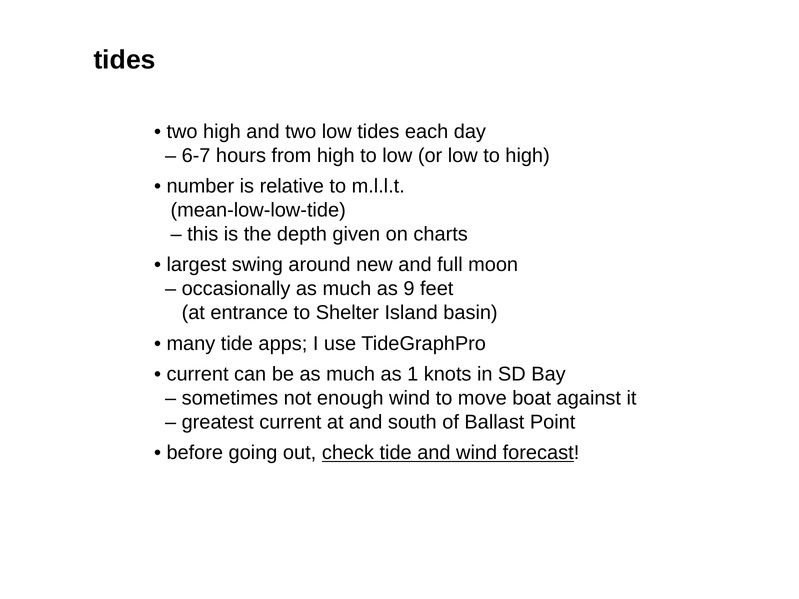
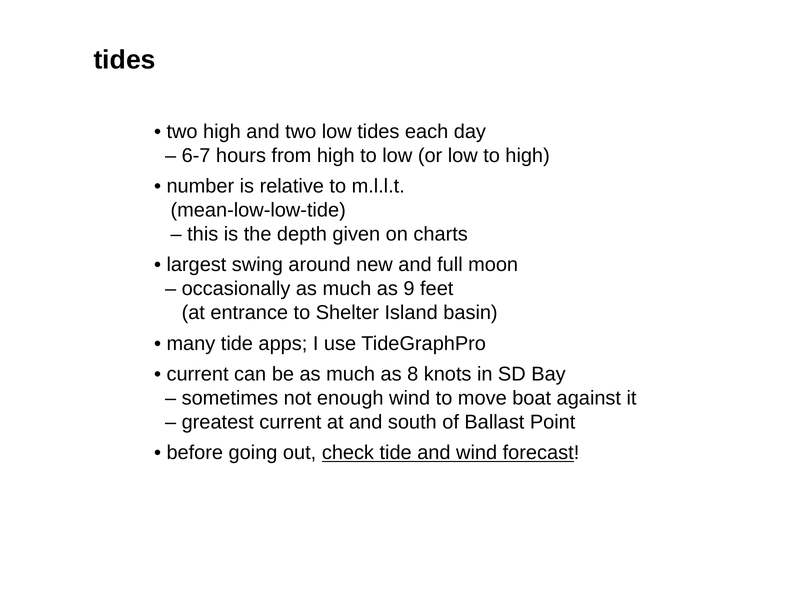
1: 1 -> 8
